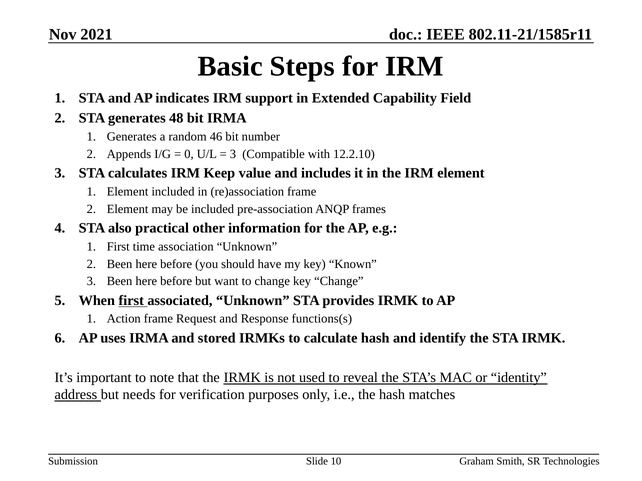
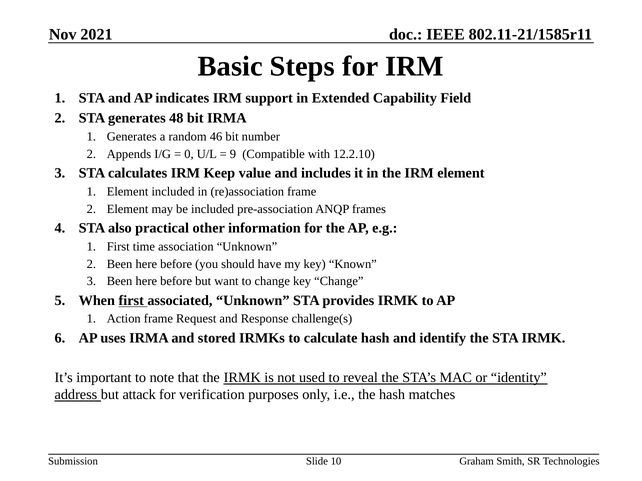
3 at (233, 154): 3 -> 9
functions(s: functions(s -> challenge(s
needs: needs -> attack
